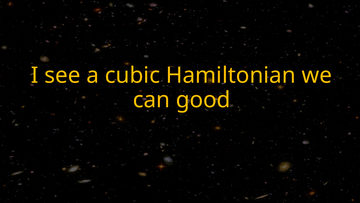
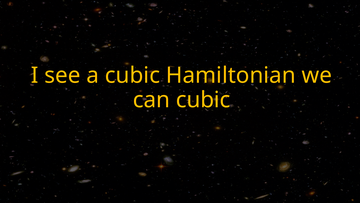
can good: good -> cubic
